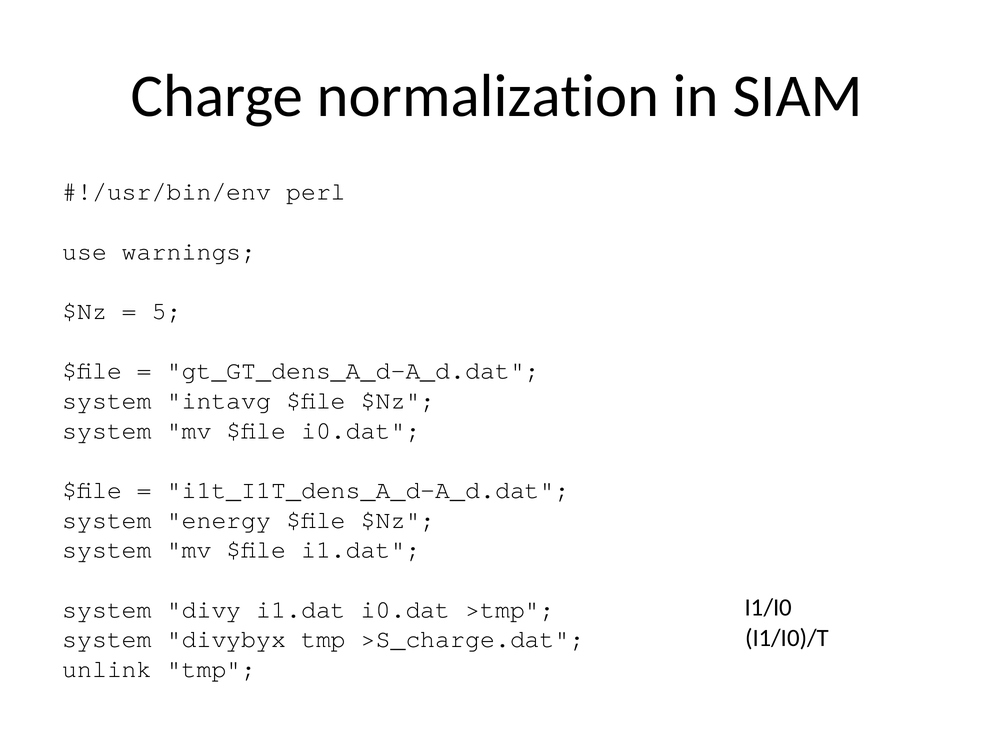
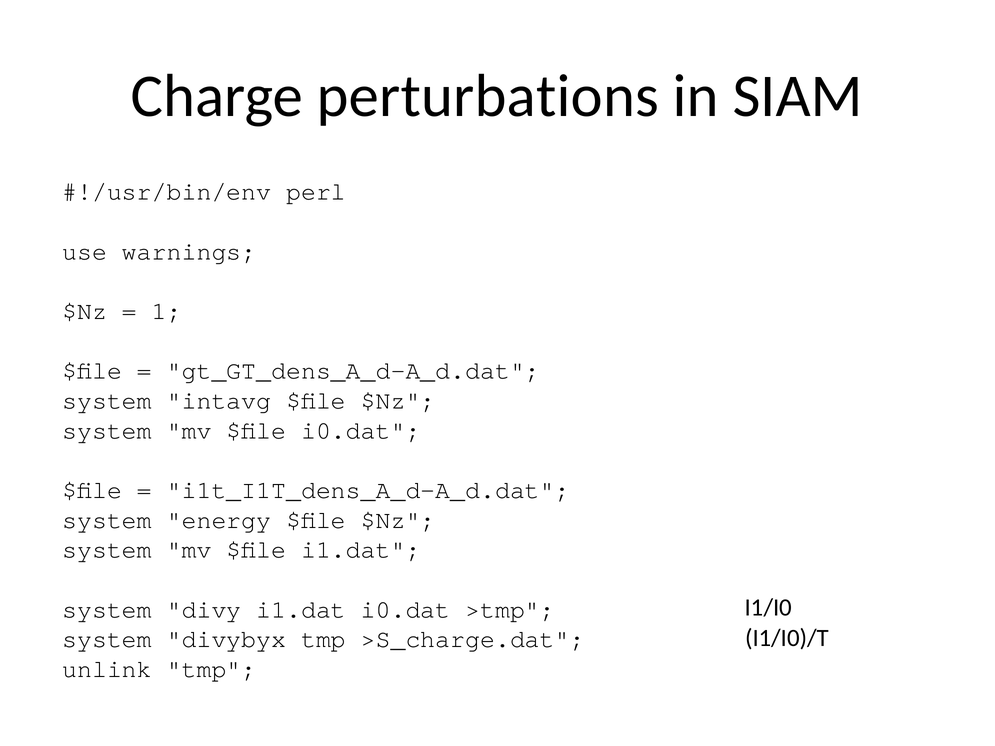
normalization: normalization -> perturbations
5: 5 -> 1
